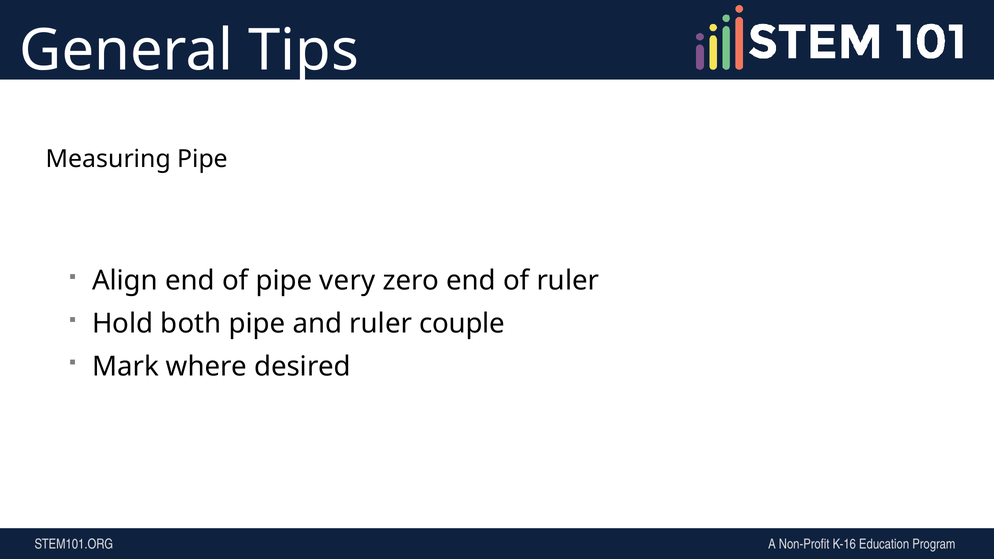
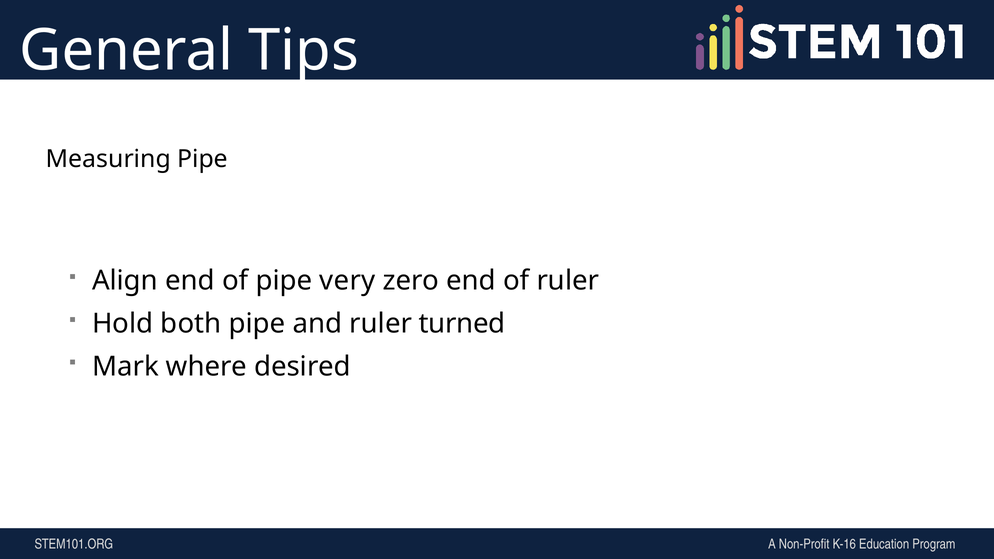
couple: couple -> turned
